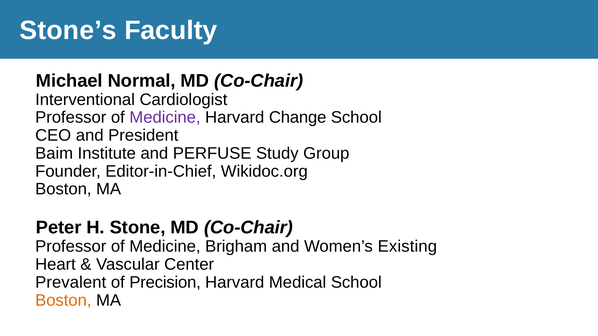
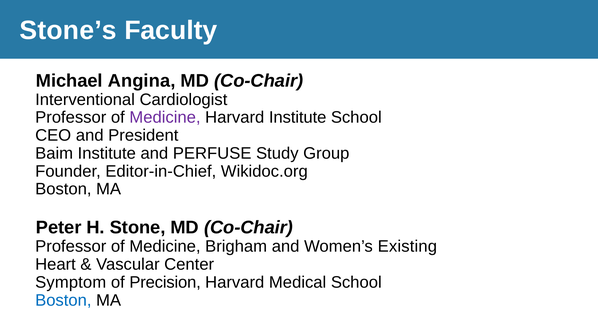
Normal: Normal -> Angina
Harvard Change: Change -> Institute
Prevalent: Prevalent -> Symptom
Boston at (63, 301) colour: orange -> blue
